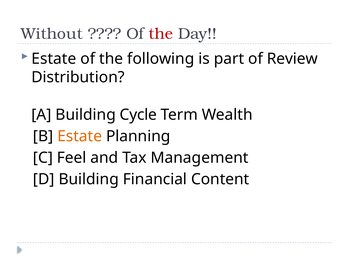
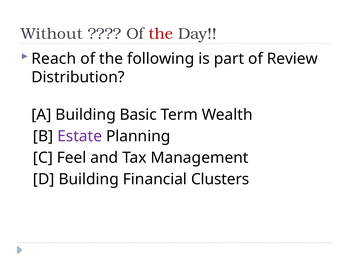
Estate at (54, 59): Estate -> Reach
Cycle: Cycle -> Basic
Estate at (80, 136) colour: orange -> purple
Content: Content -> Clusters
